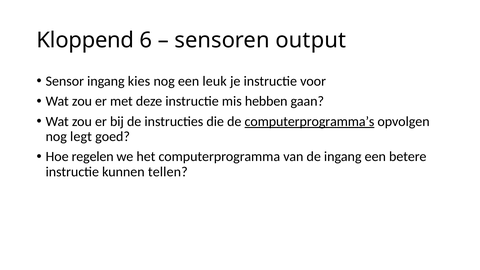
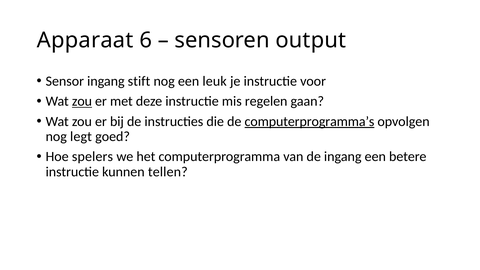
Kloppend: Kloppend -> Apparaat
kies: kies -> stift
zou at (82, 101) underline: none -> present
hebben: hebben -> regelen
regelen: regelen -> spelers
